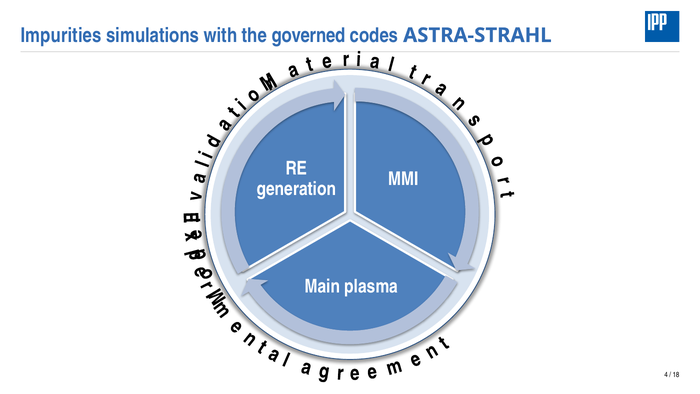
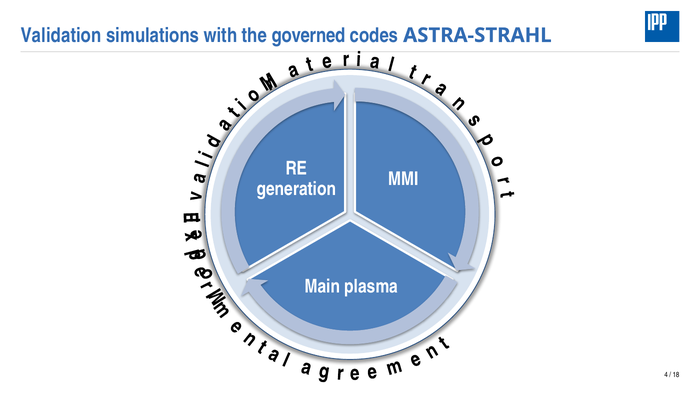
Impurities: Impurities -> Validation
